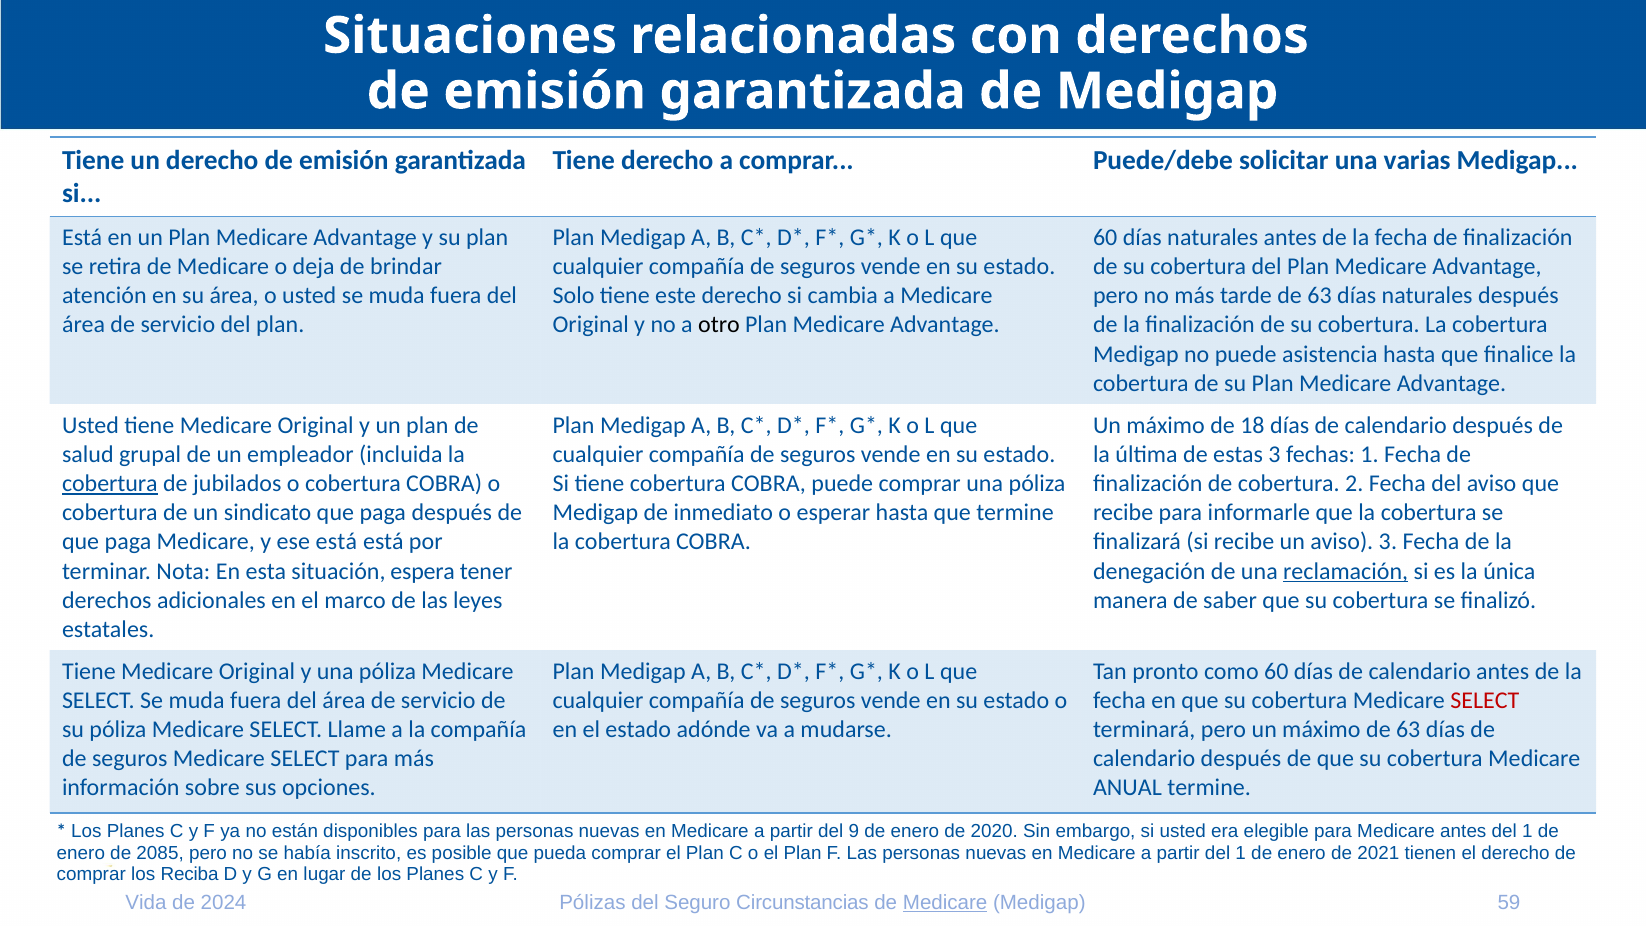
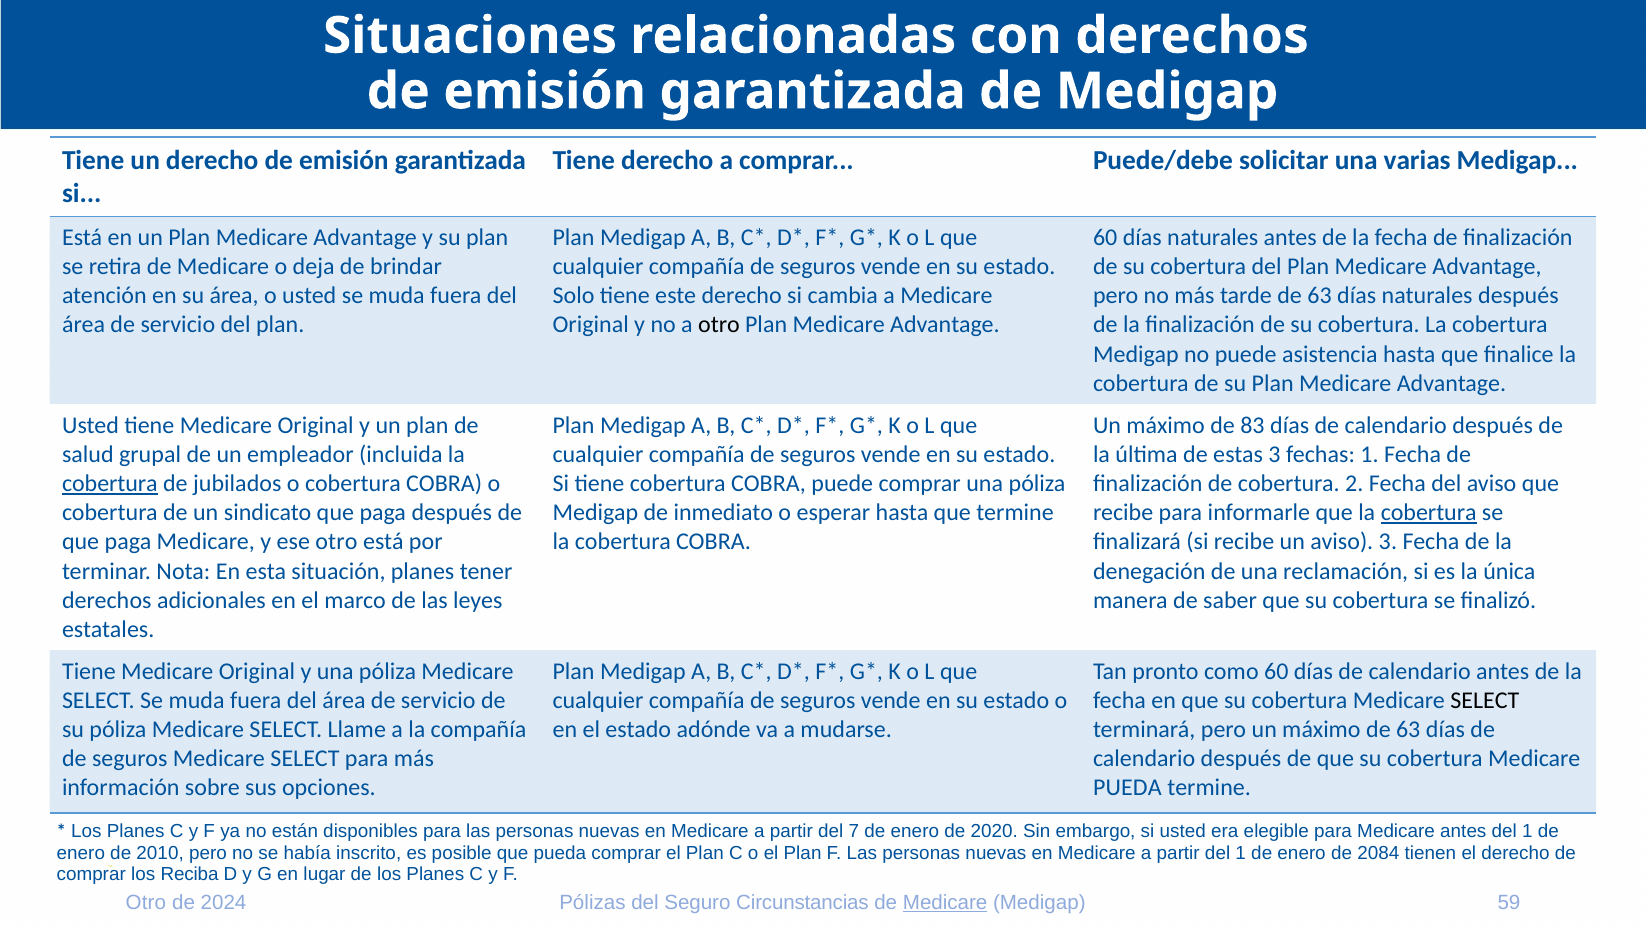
18: 18 -> 83
cobertura at (1429, 513) underline: none -> present
ese está: está -> otro
situación espera: espera -> planes
reclamación underline: present -> none
SELECT at (1485, 700) colour: red -> black
ANUAL at (1127, 788): ANUAL -> PUEDA
9: 9 -> 7
2085: 2085 -> 2010
2021: 2021 -> 2084
Vida at (146, 903): Vida -> Otro
